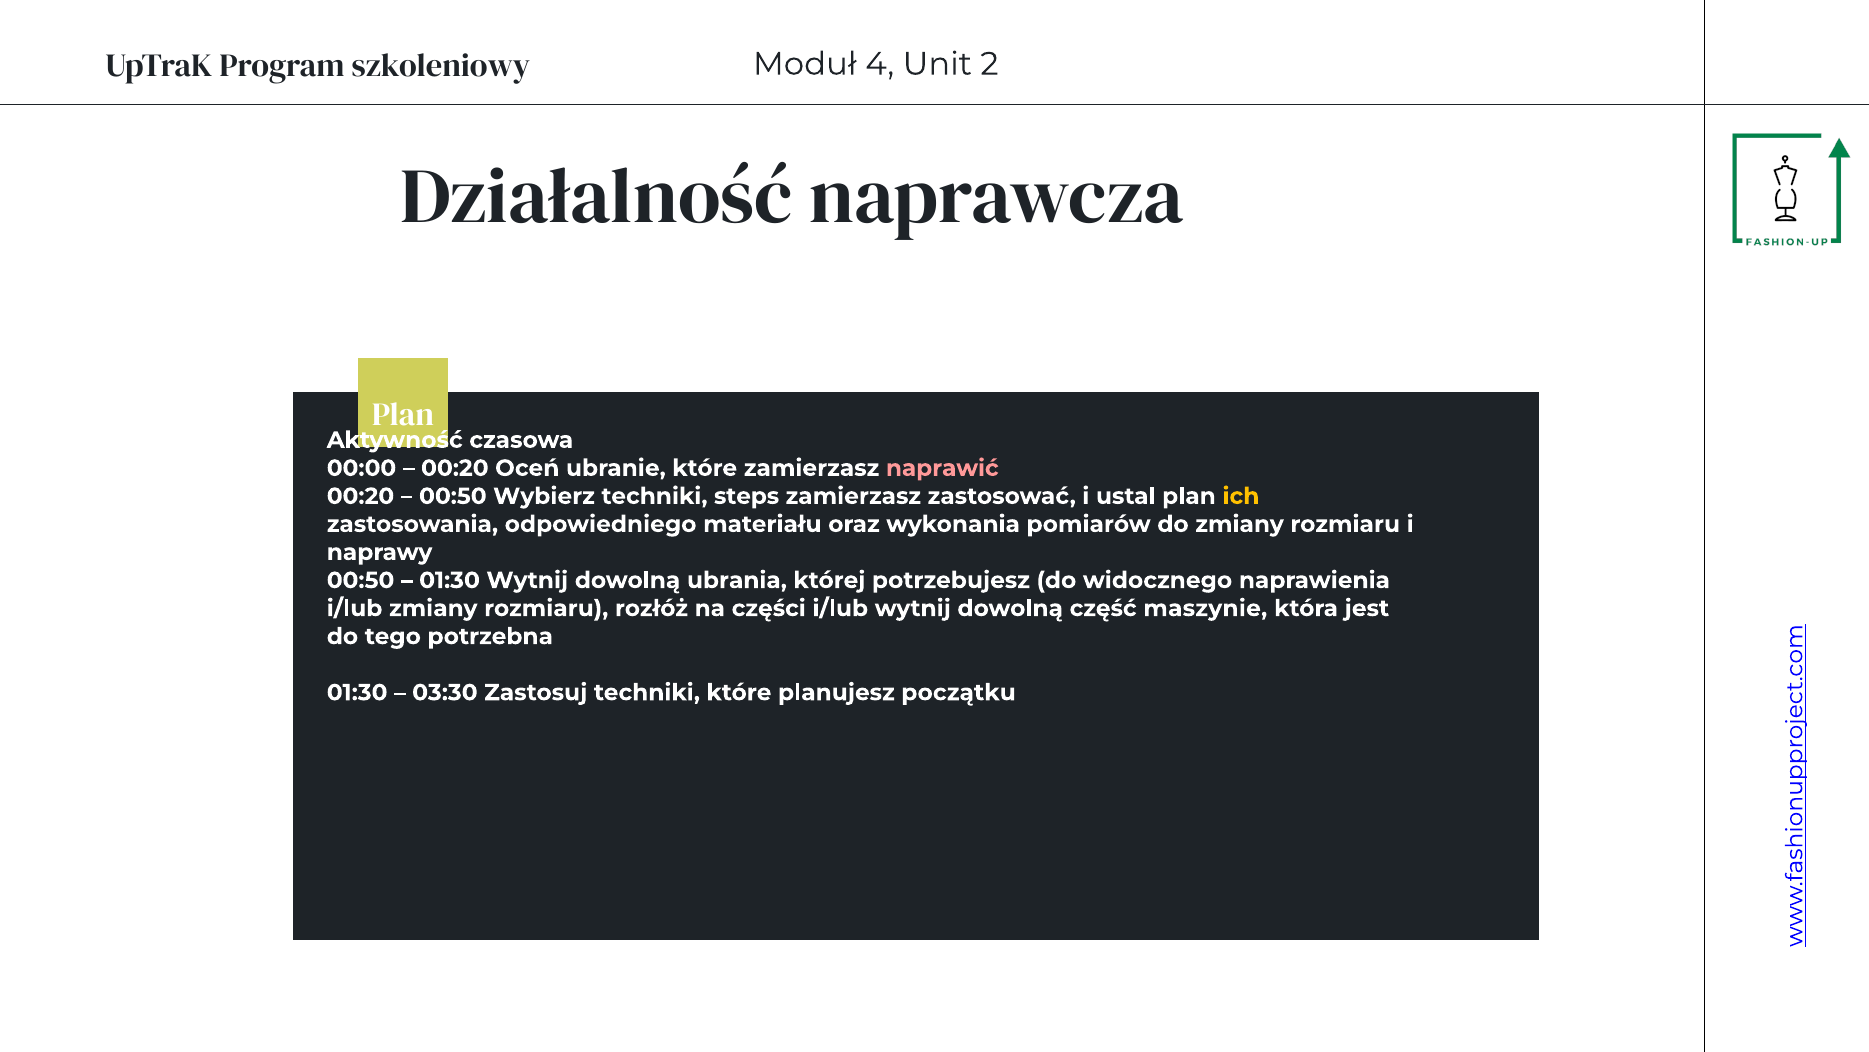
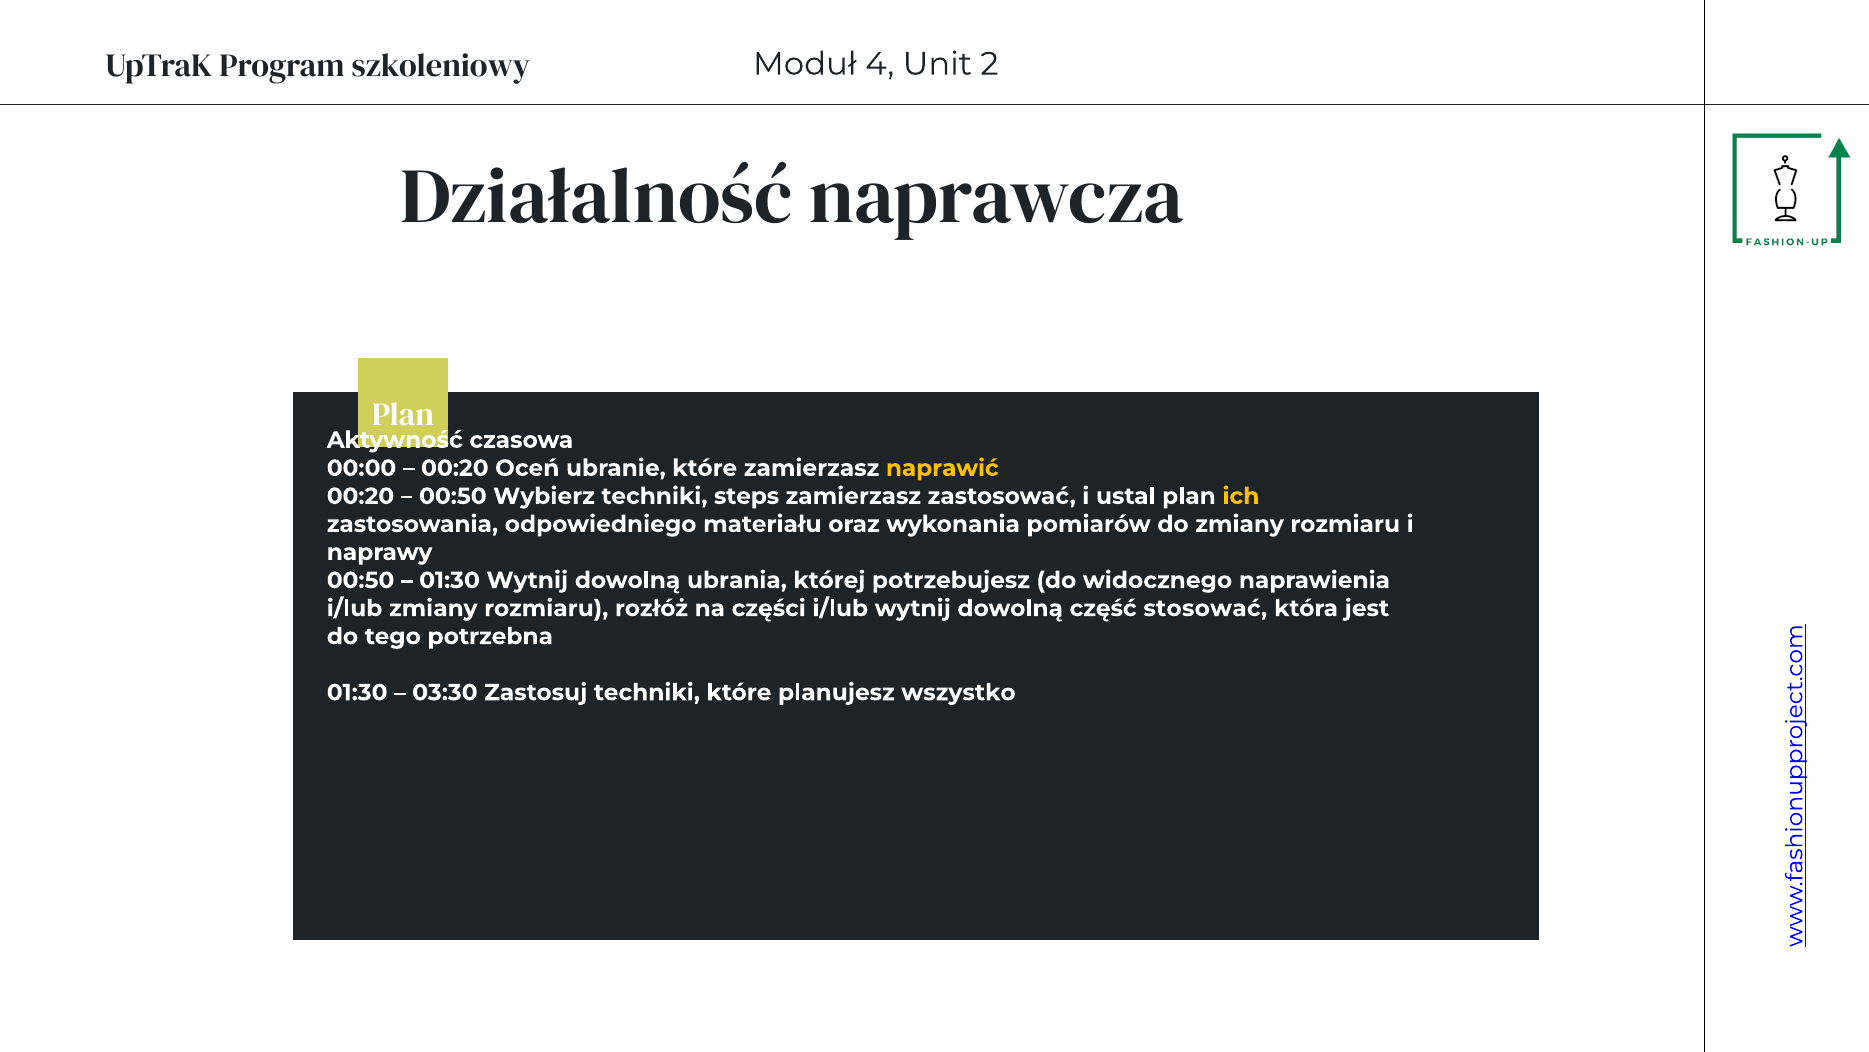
naprawić colour: pink -> yellow
maszynie: maszynie -> stosować
początku: początku -> wszystko
